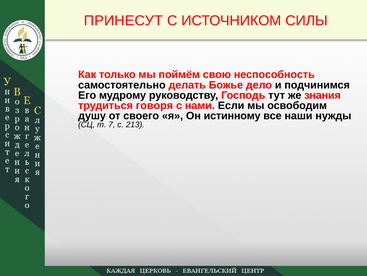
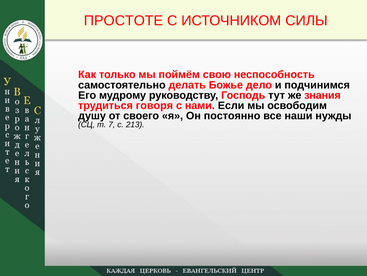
ПРИНЕСУТ: ПРИНЕСУТ -> ПРОСТОТЕ
истинному: истинному -> постоянно
